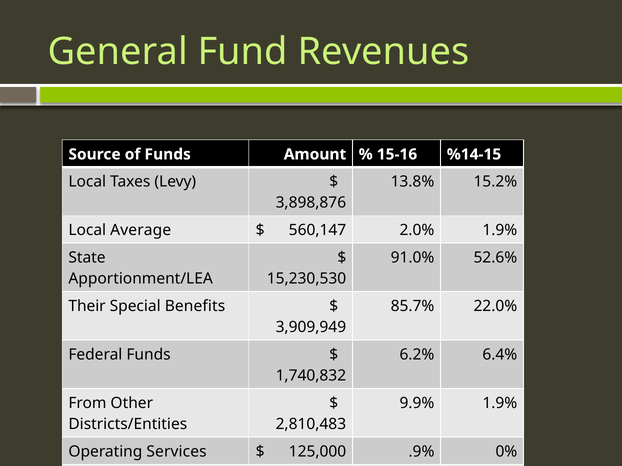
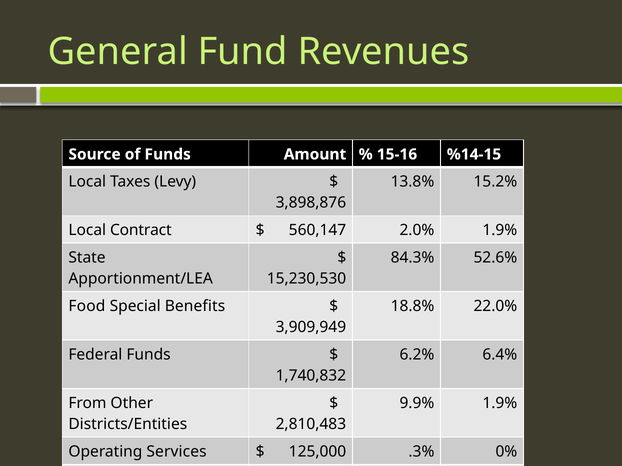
Average: Average -> Contract
91.0%: 91.0% -> 84.3%
Their: Their -> Food
85.7%: 85.7% -> 18.8%
.9%: .9% -> .3%
